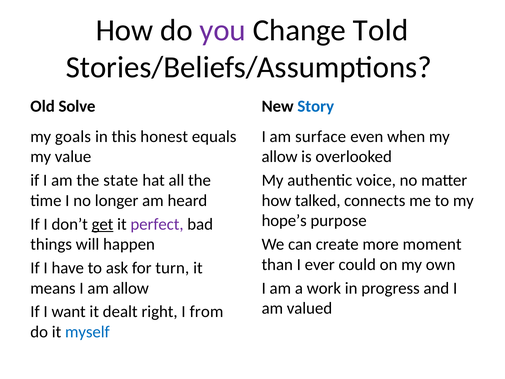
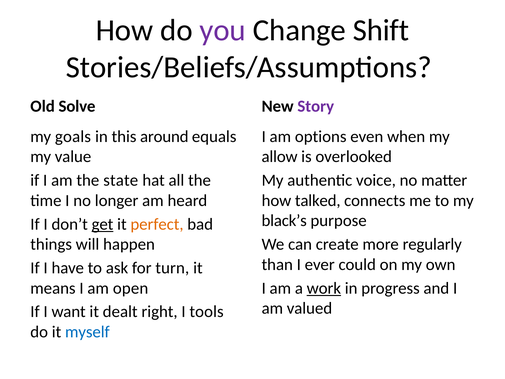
Told: Told -> Shift
Story colour: blue -> purple
honest: honest -> around
surface: surface -> options
hope’s: hope’s -> black’s
perfect colour: purple -> orange
moment: moment -> regularly
am allow: allow -> open
work underline: none -> present
from: from -> tools
